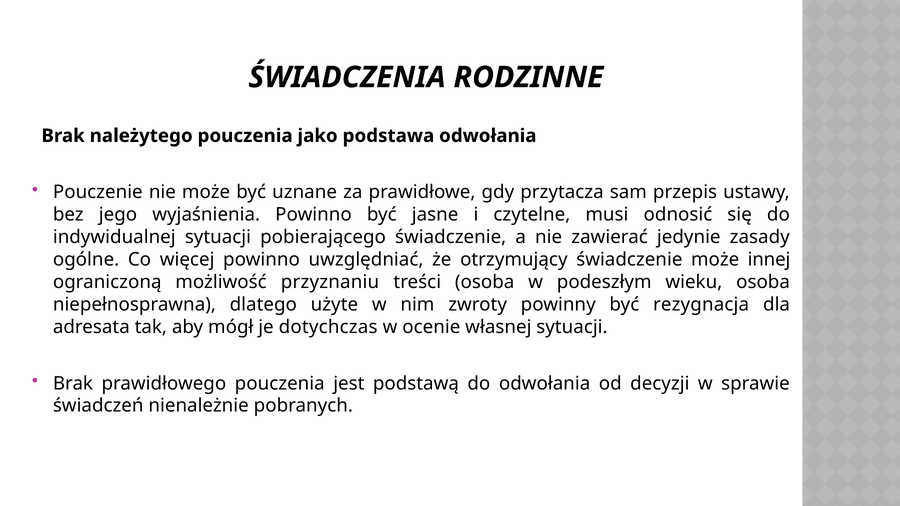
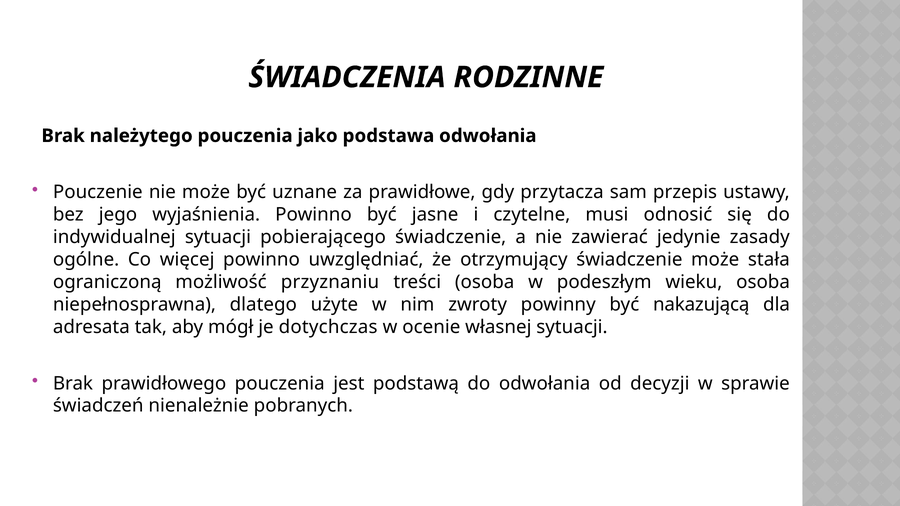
innej: innej -> stała
rezygnacja: rezygnacja -> nakazującą
